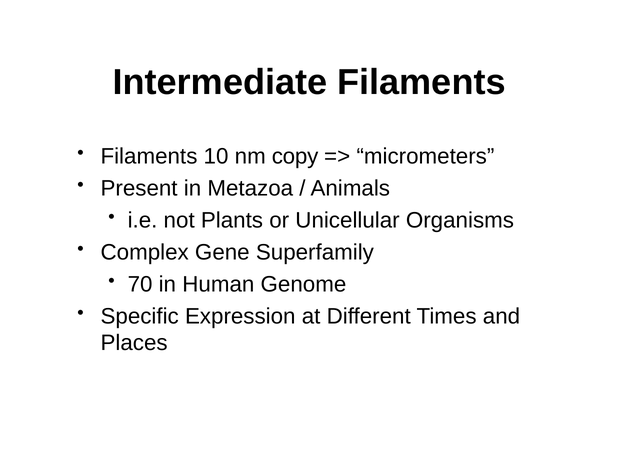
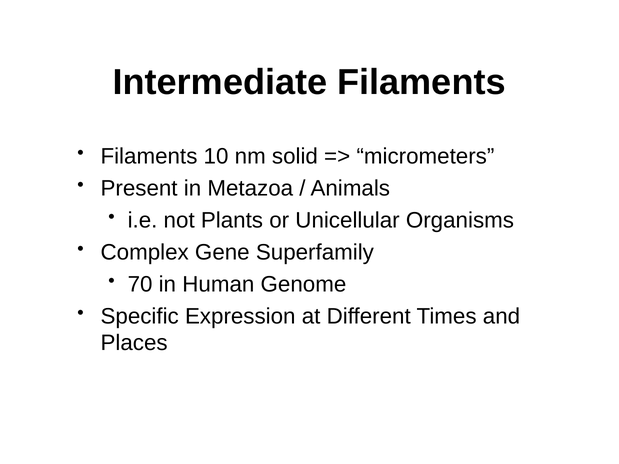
copy: copy -> solid
